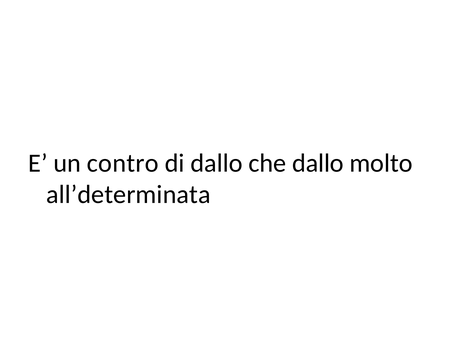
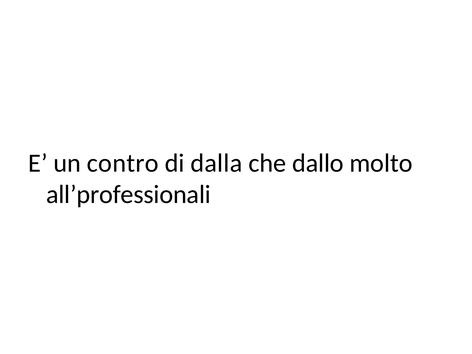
di dallo: dallo -> dalla
all’determinata: all’determinata -> all’professionali
